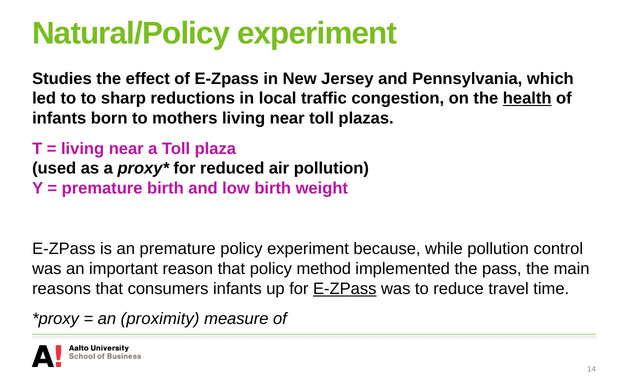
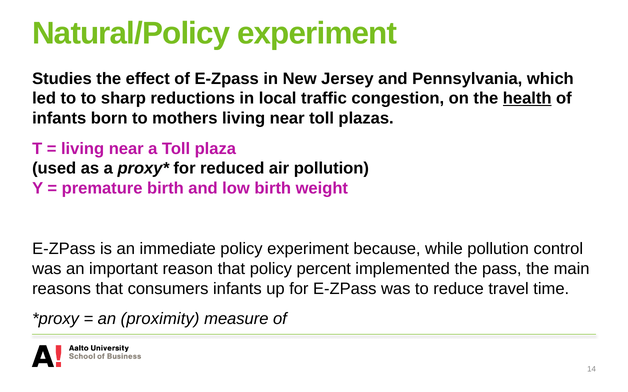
an premature: premature -> immediate
method: method -> percent
E-ZPass at (345, 289) underline: present -> none
